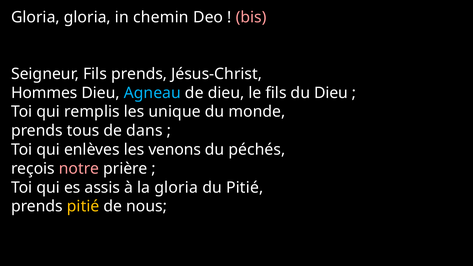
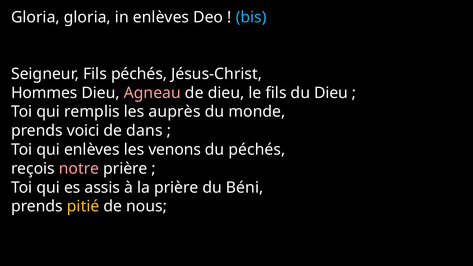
in chemin: chemin -> enlèves
bis colour: pink -> light blue
Fils prends: prends -> péchés
Agneau colour: light blue -> pink
unique: unique -> auprès
tous: tous -> voici
la gloria: gloria -> prière
du Pitié: Pitié -> Béni
